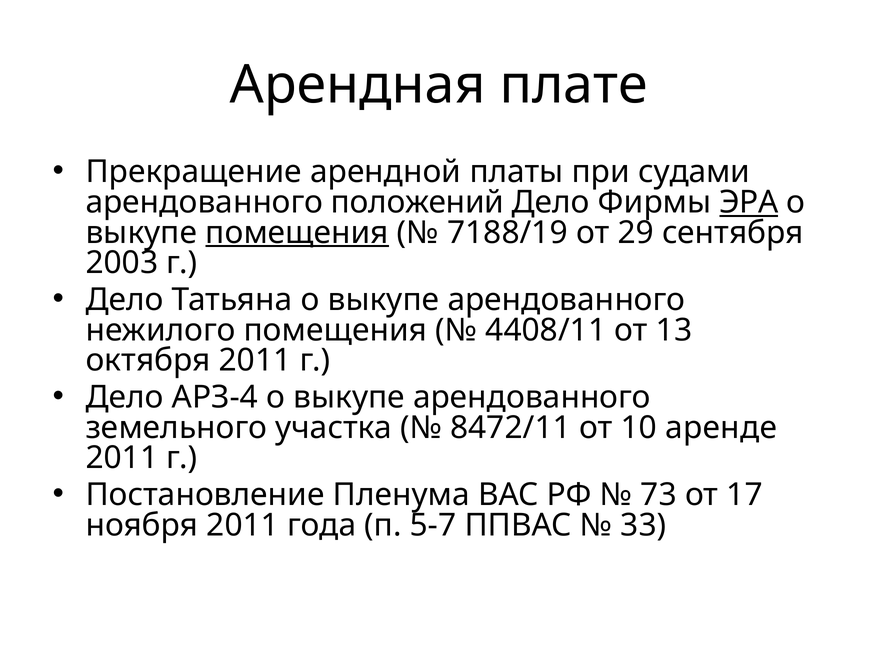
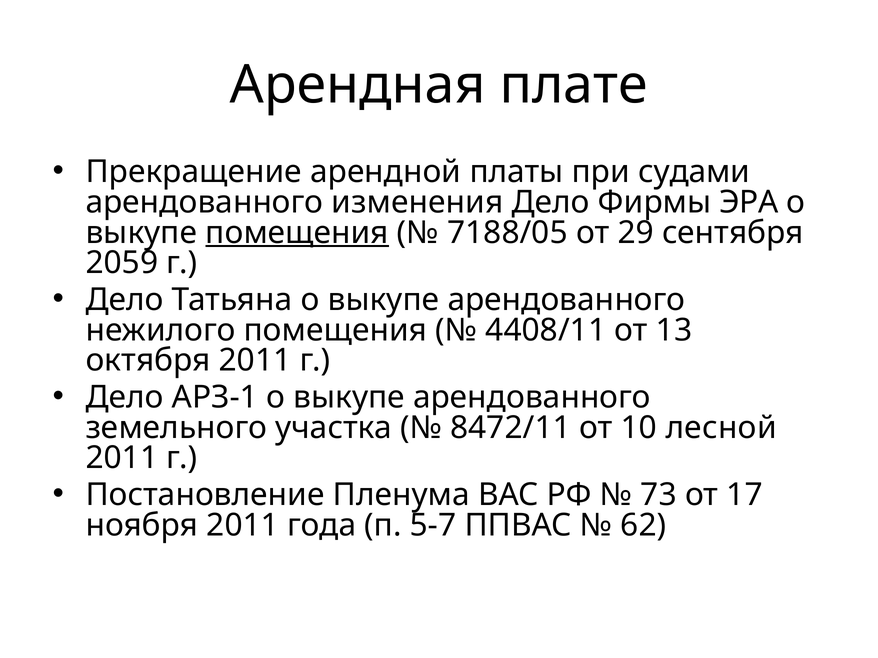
положений: положений -> изменения
ЭРА underline: present -> none
7188/19: 7188/19 -> 7188/05
2003: 2003 -> 2059
АРЗ-4: АРЗ-4 -> АРЗ-1
аренде: аренде -> лесной
33: 33 -> 62
